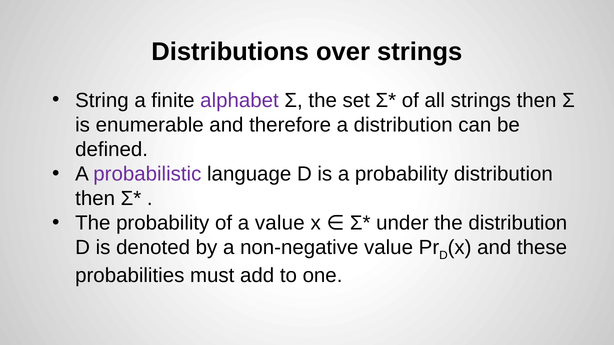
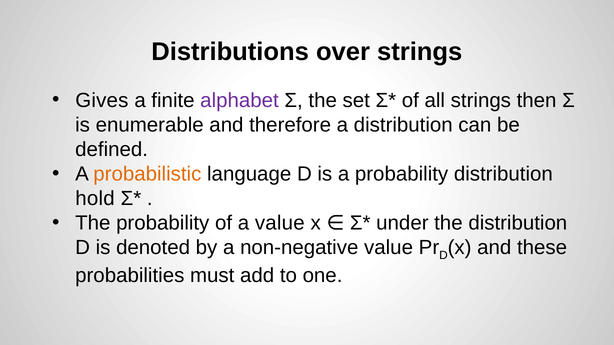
String: String -> Gives
probabilistic colour: purple -> orange
then at (95, 199): then -> hold
